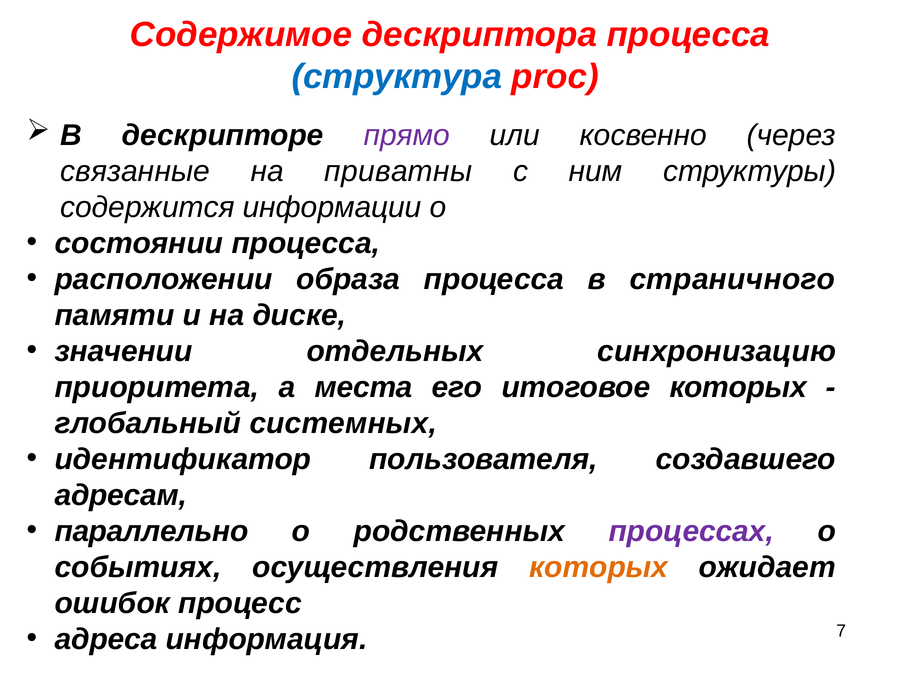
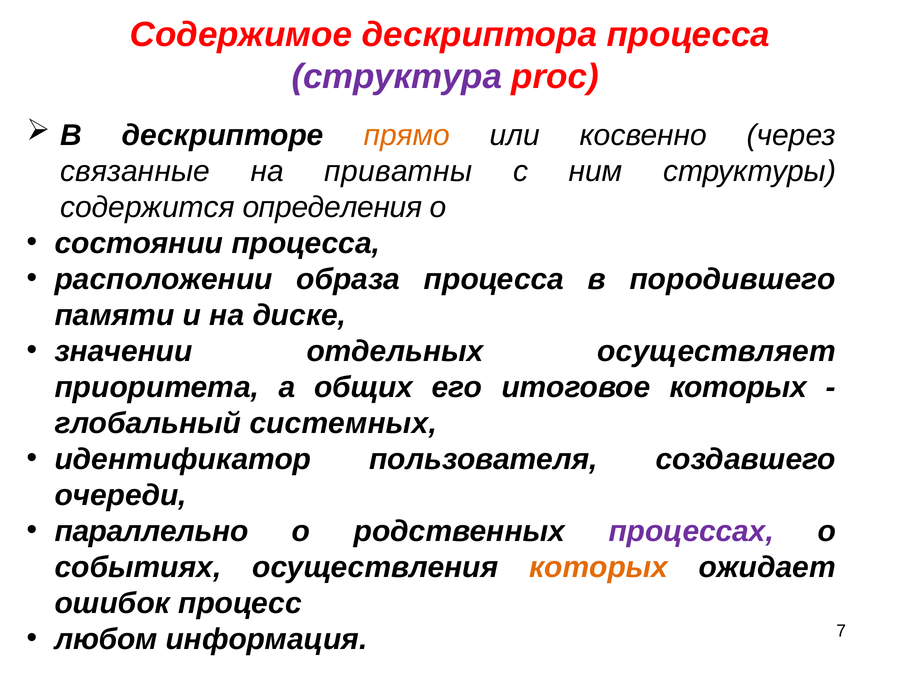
структура colour: blue -> purple
прямо colour: purple -> orange
информации: информации -> определения
страничного: страничного -> породившего
синхронизацию: синхронизацию -> осуществляет
места: места -> общих
адресам: адресам -> очереди
адреса: адреса -> любом
